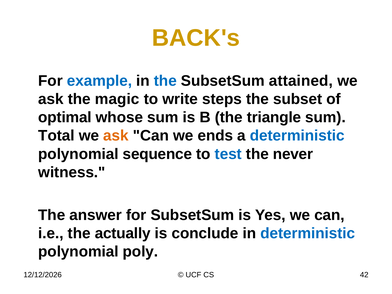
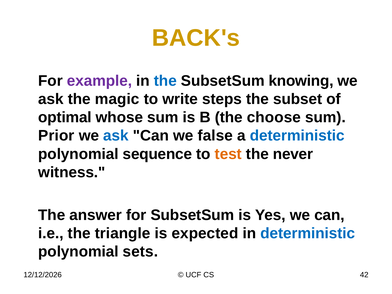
example colour: blue -> purple
attained: attained -> knowing
triangle: triangle -> choose
Total: Total -> Prior
ask at (116, 136) colour: orange -> blue
ends: ends -> false
test colour: blue -> orange
actually: actually -> triangle
conclude: conclude -> expected
poly: poly -> sets
